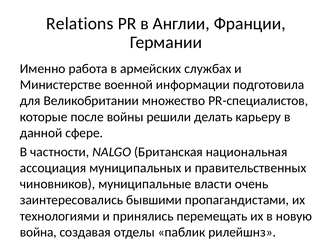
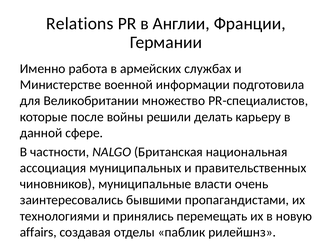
война: война -> affairs
